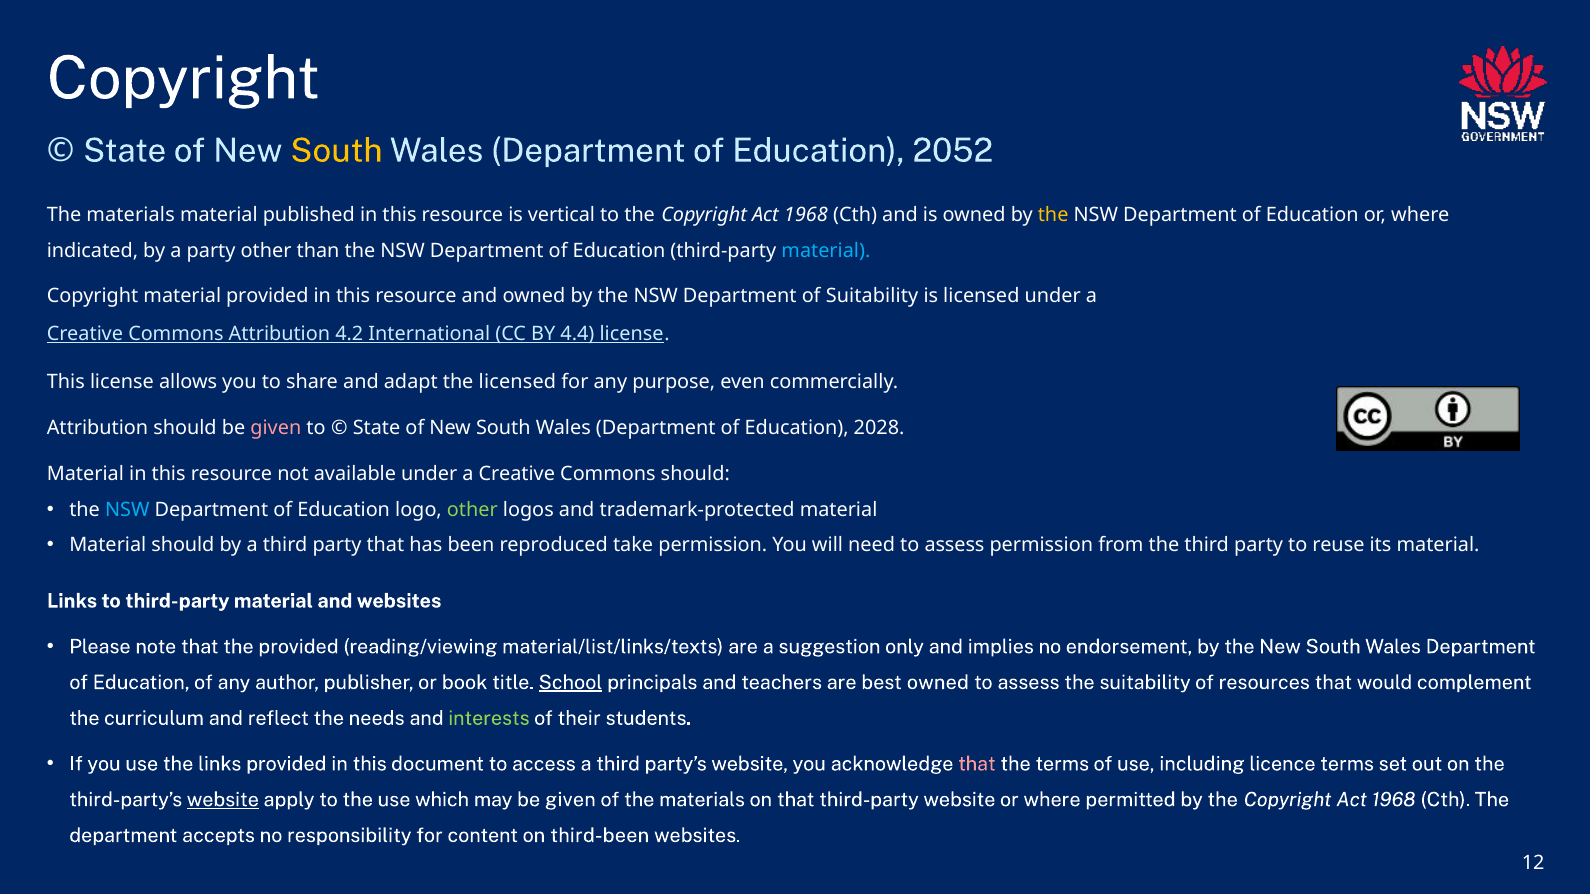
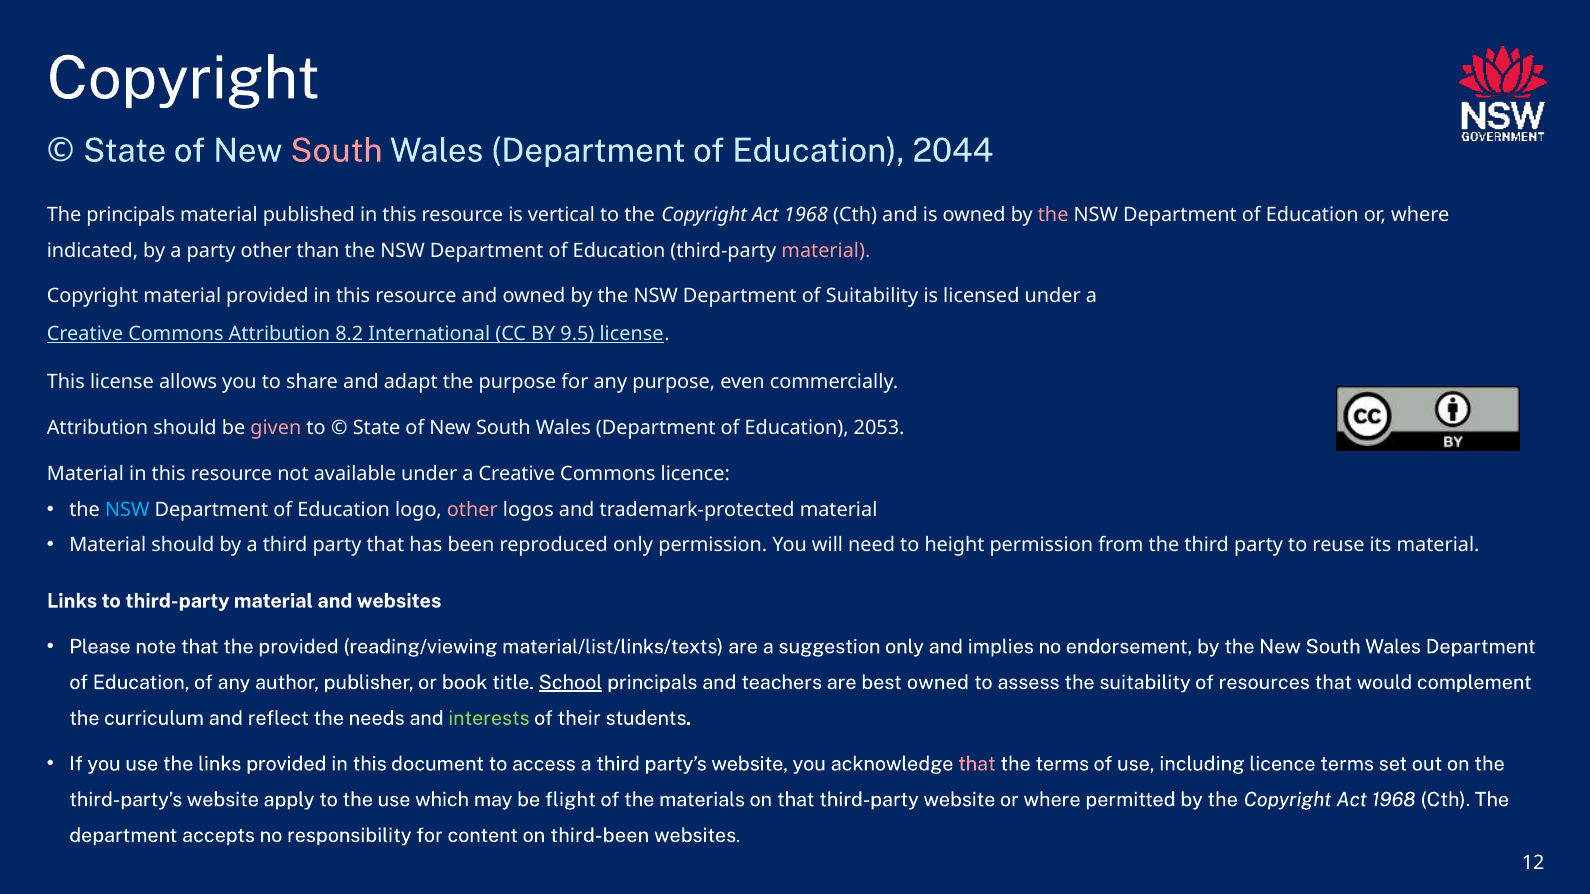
South at (336, 151) colour: yellow -> pink
2052: 2052 -> 2044
materials at (131, 215): materials -> principals
the at (1053, 215) colour: yellow -> pink
material at (826, 251) colour: light blue -> pink
4.2: 4.2 -> 8.2
4.4: 4.4 -> 9.5
the licensed: licensed -> purpose
2028: 2028 -> 2053
Commons should: should -> licence
other at (472, 510) colour: light green -> pink
reproduced take: take -> only
need to assess: assess -> height
website at (223, 800) underline: present -> none
may be given: given -> flight
